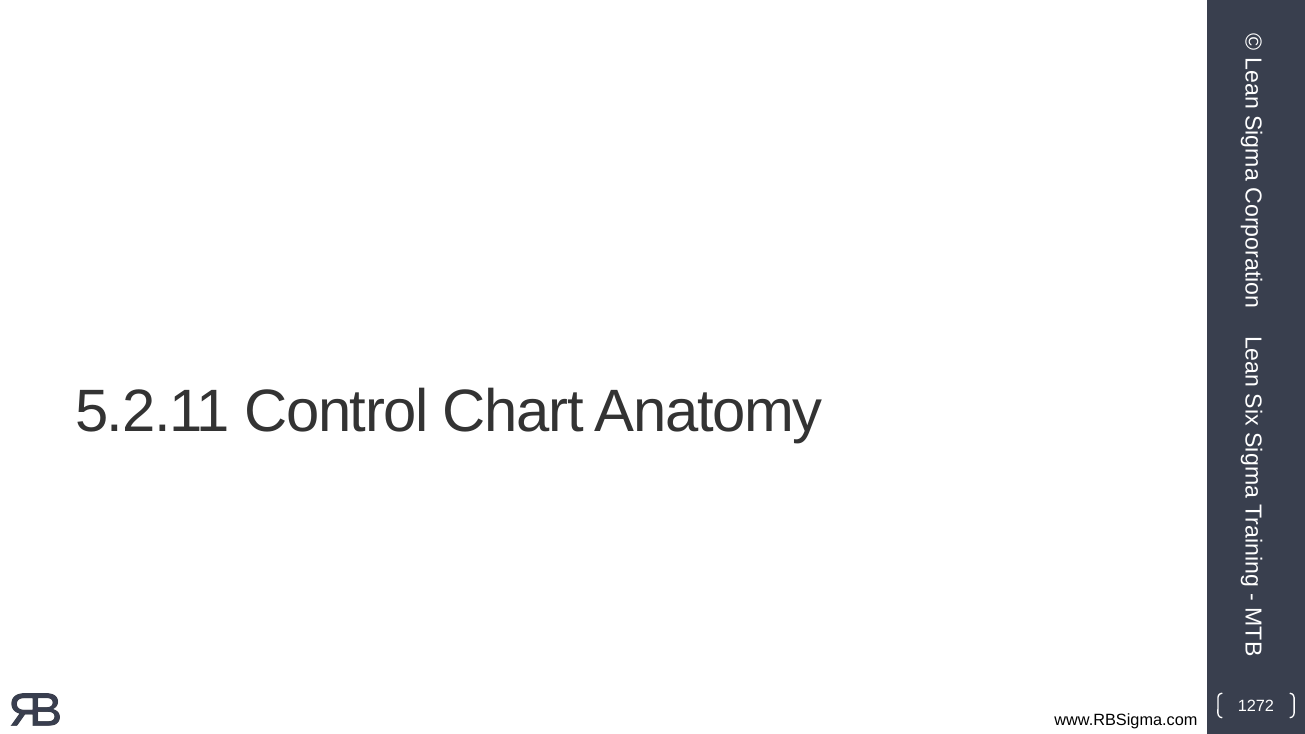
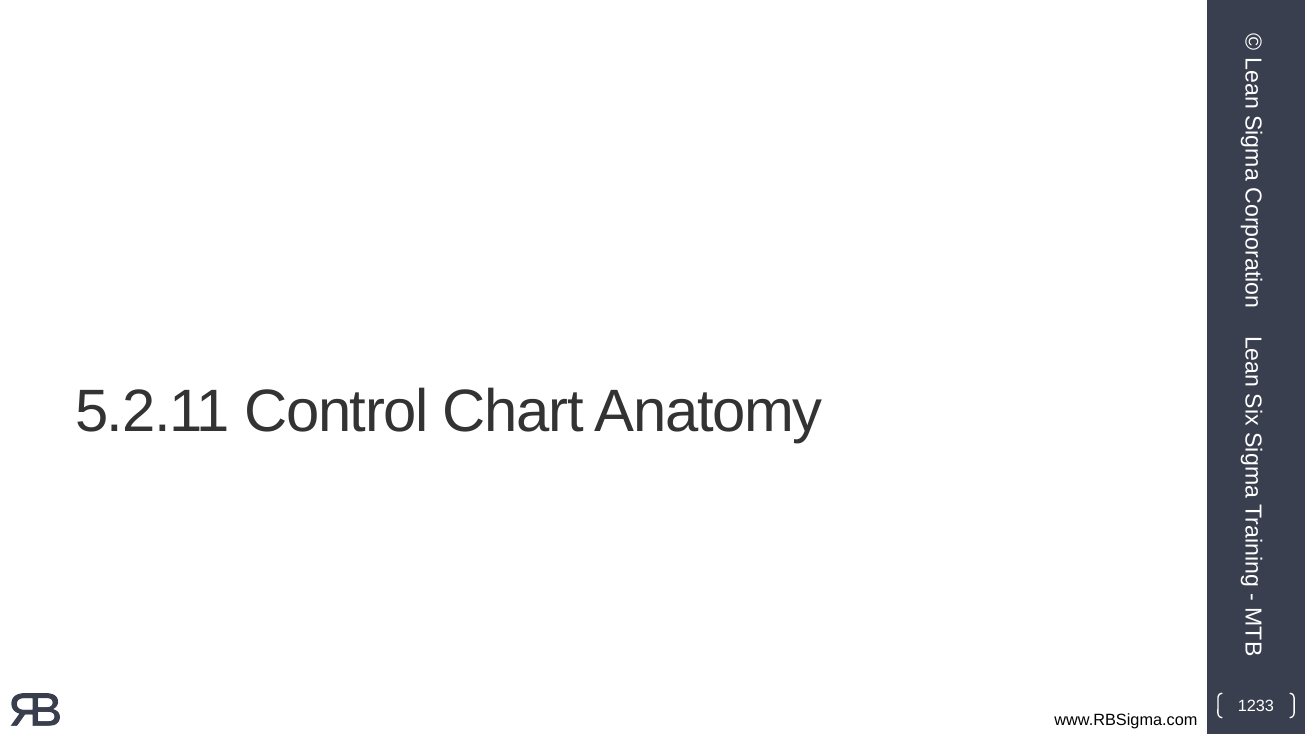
1272: 1272 -> 1233
